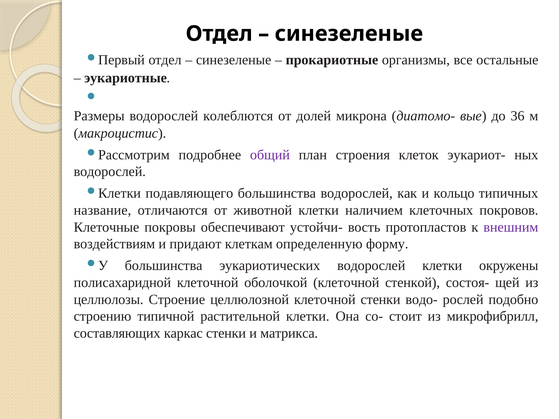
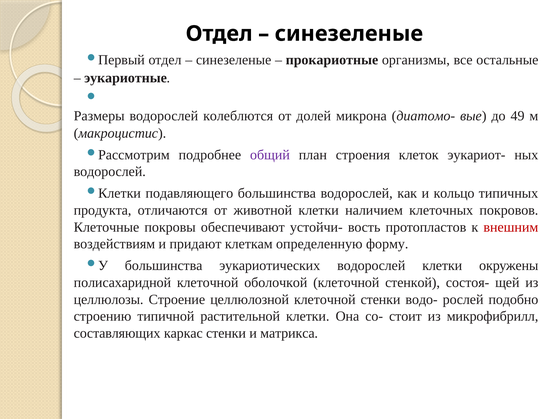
36: 36 -> 49
название: название -> продукта
внешним colour: purple -> red
